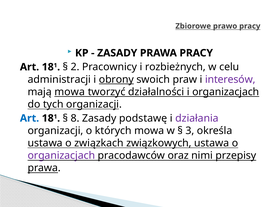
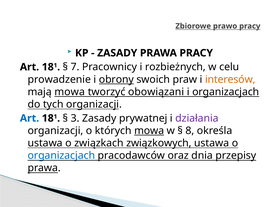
2: 2 -> 7
administracji: administracji -> prowadzenie
interesów colour: purple -> orange
działalności: działalności -> obowiązani
8: 8 -> 3
podstawę: podstawę -> prywatnej
mowa at (149, 131) underline: none -> present
3: 3 -> 8
organizacjach at (61, 156) colour: purple -> blue
nimi: nimi -> dnia
